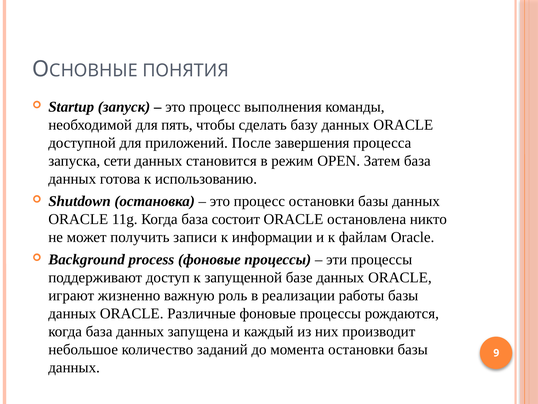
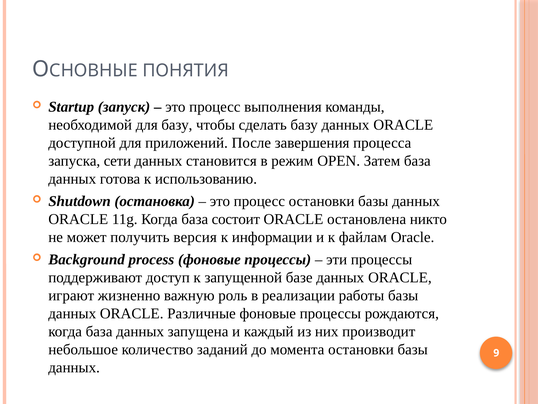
для пять: пять -> базу
записи: записи -> версия
